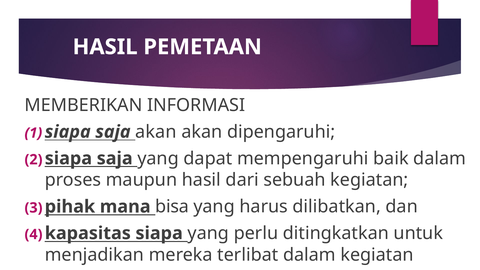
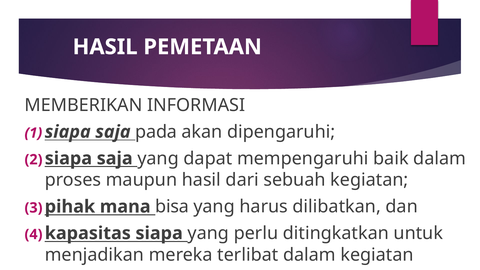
saja akan: akan -> pada
